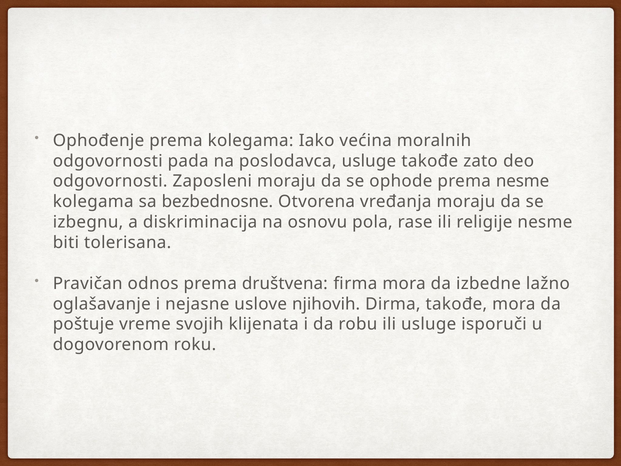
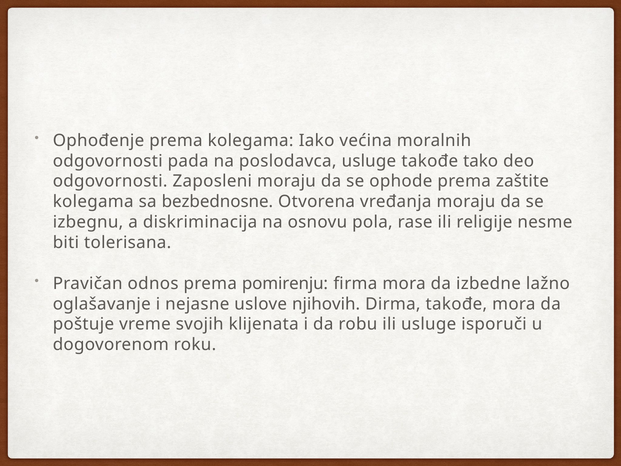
zato: zato -> tako
prema nesme: nesme -> zaštite
društvena: društvena -> pomirenju
